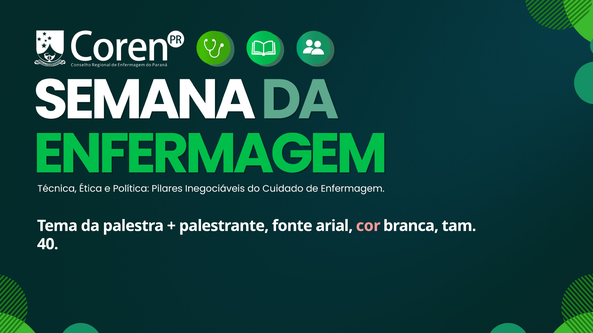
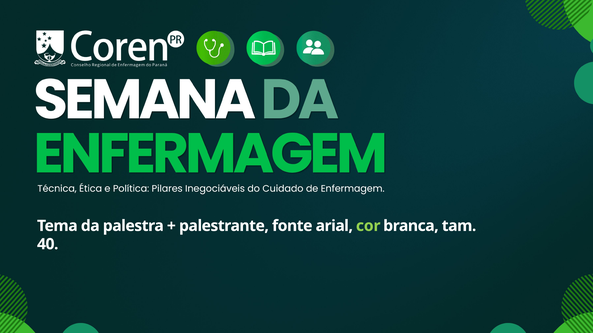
cor colour: pink -> light green
